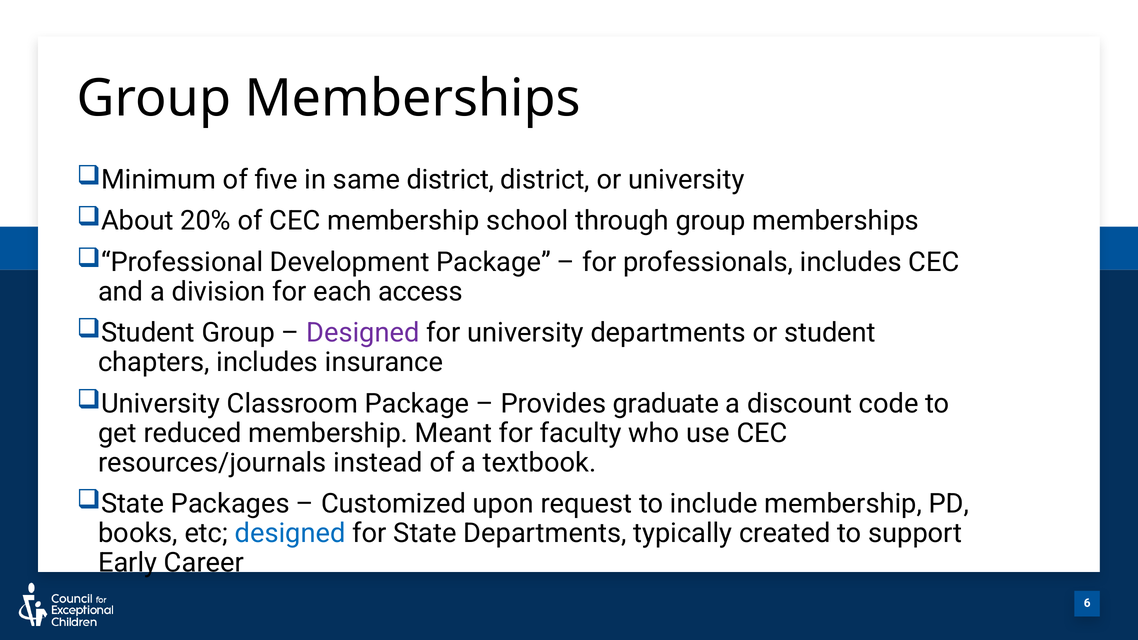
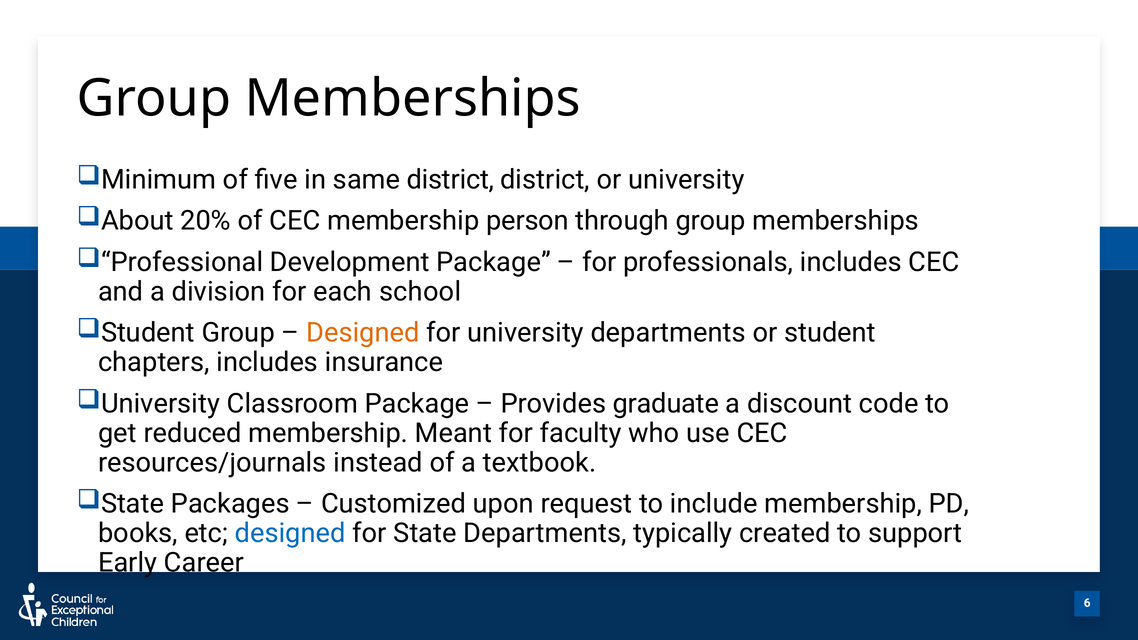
school: school -> person
access: access -> school
Designed at (363, 333) colour: purple -> orange
